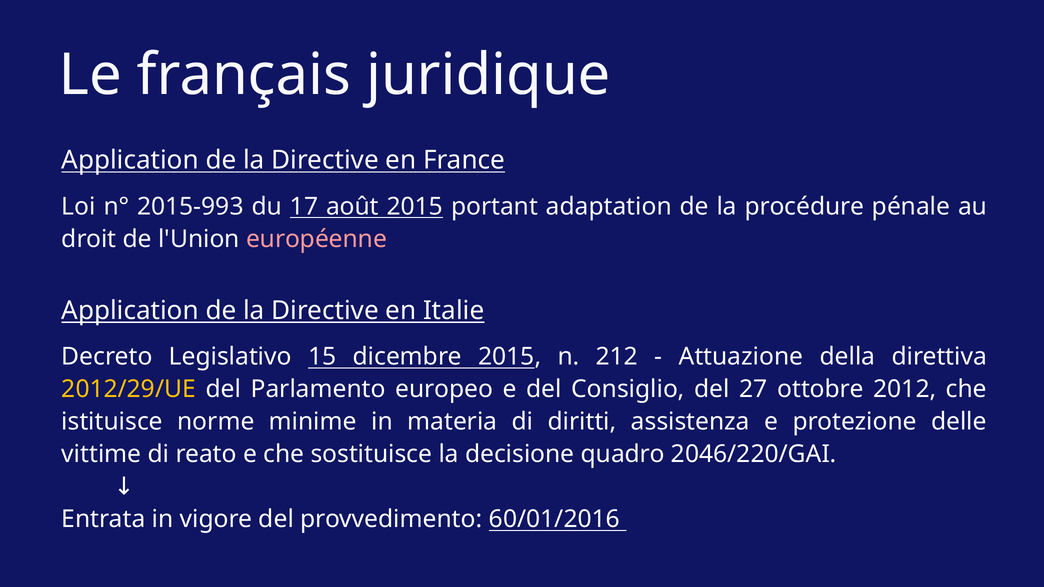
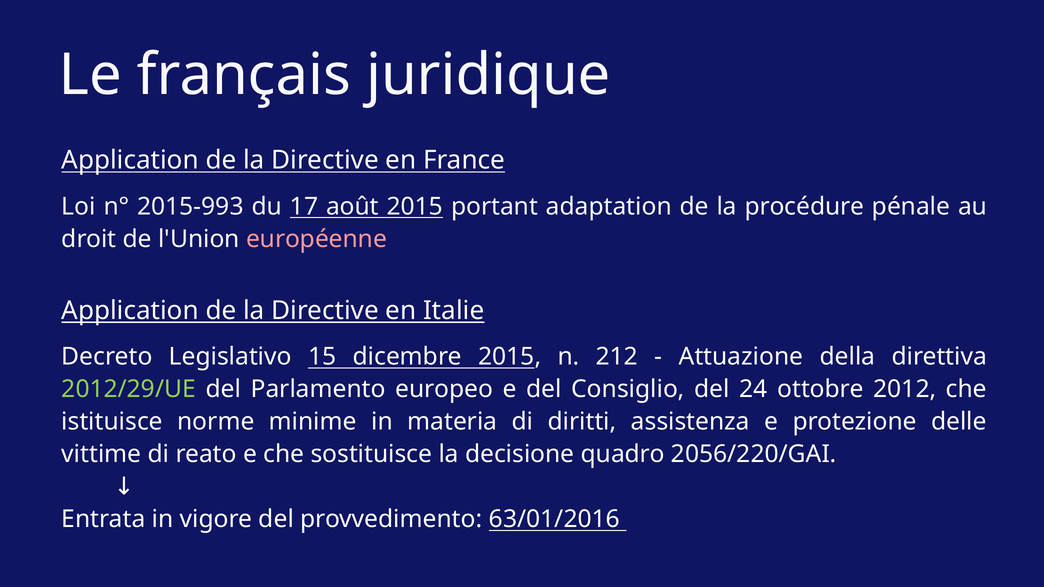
2012/29/UE colour: yellow -> light green
27: 27 -> 24
2046/220/GAI: 2046/220/GAI -> 2056/220/GAI
60/01/2016: 60/01/2016 -> 63/01/2016
